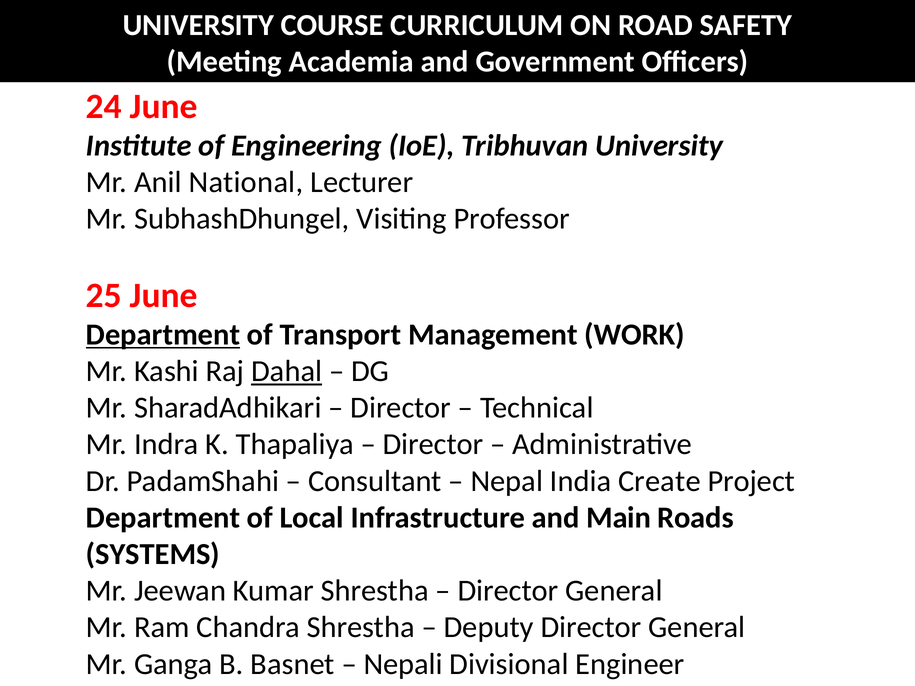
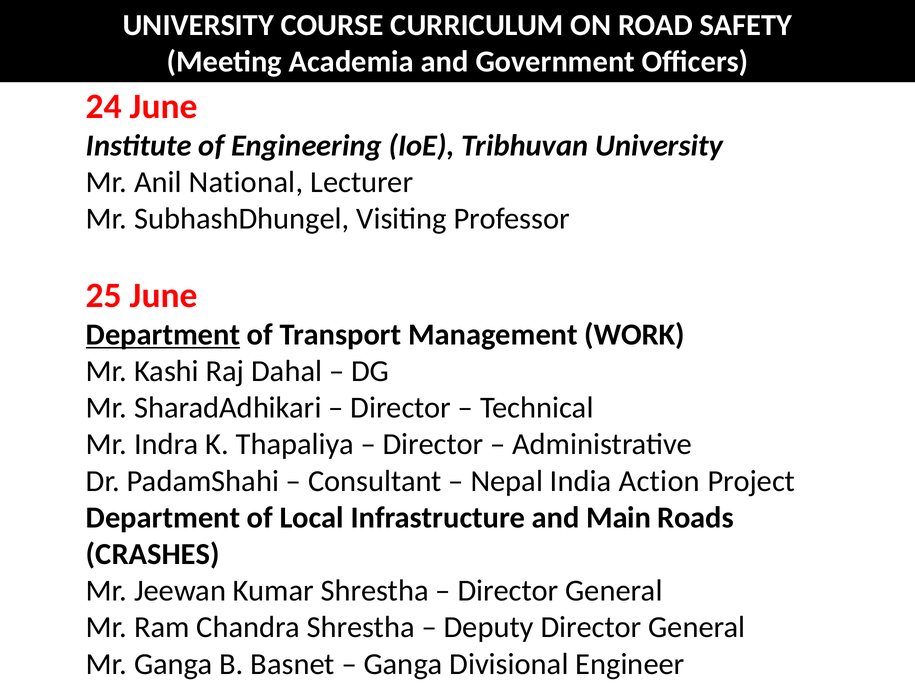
Dahal underline: present -> none
Create: Create -> Action
SYSTEMS: SYSTEMS -> CRASHES
Nepali at (403, 664): Nepali -> Ganga
